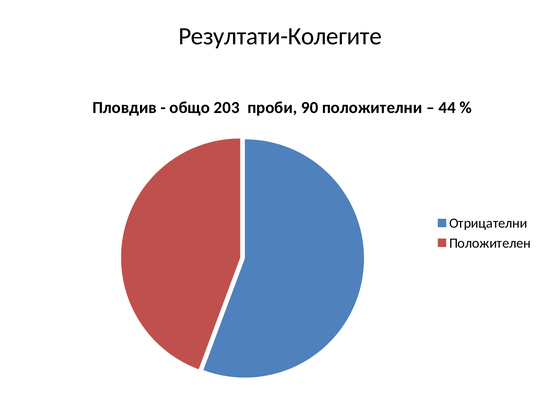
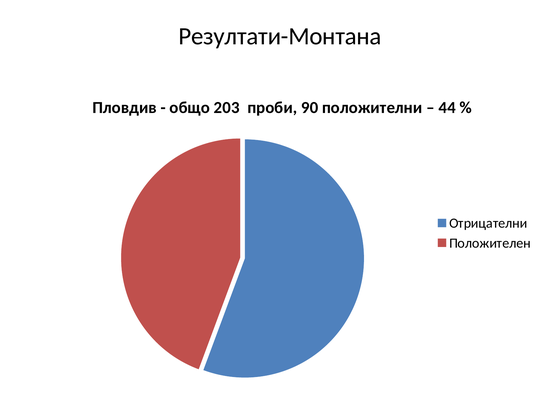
Резултати-Колегите: Резултати-Колегите -> Резултати-Монтана
